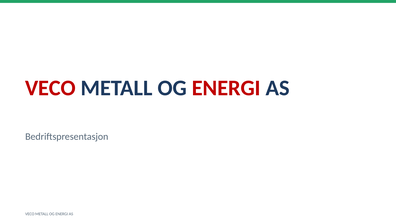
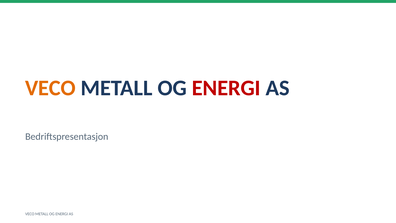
VECO at (50, 88) colour: red -> orange
